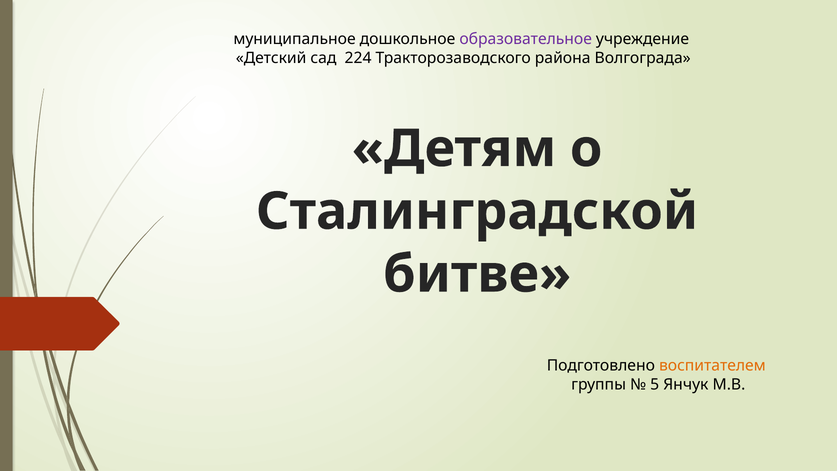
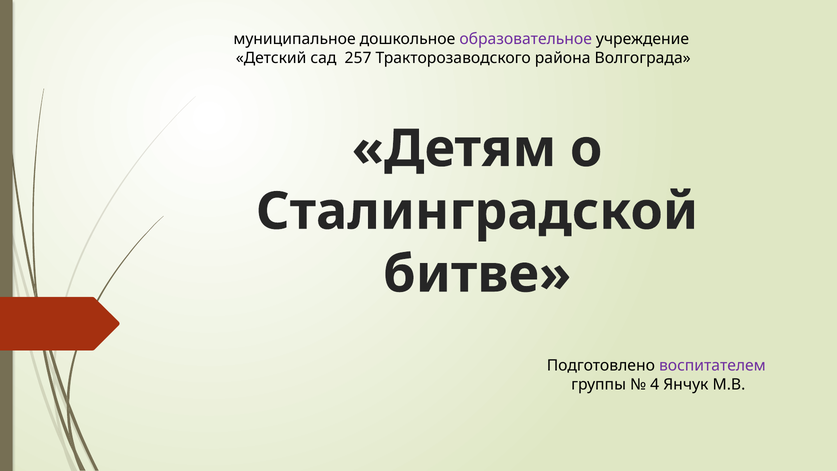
224: 224 -> 257
воспитателем colour: orange -> purple
5: 5 -> 4
